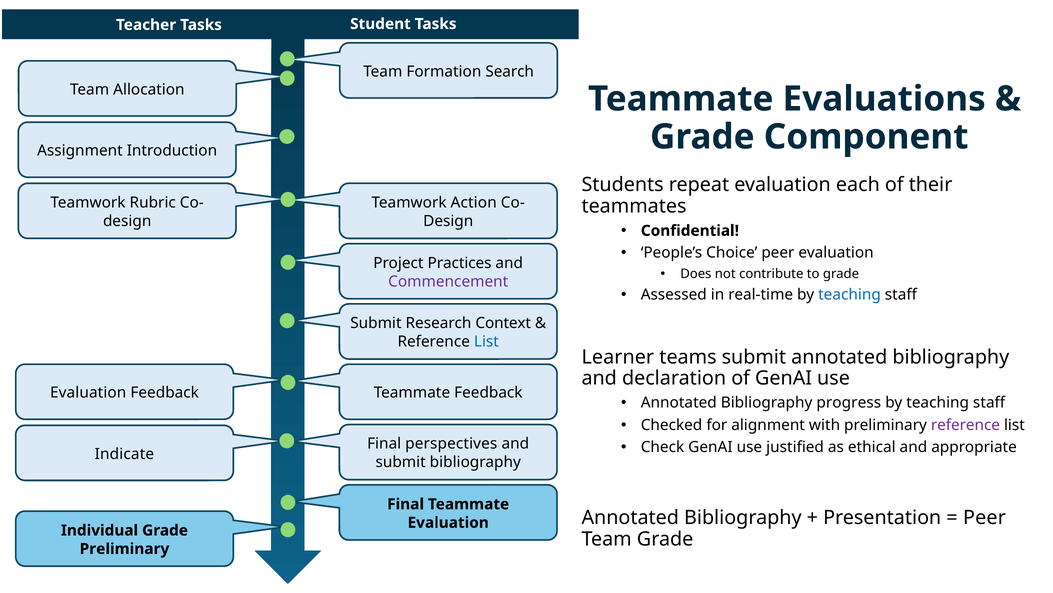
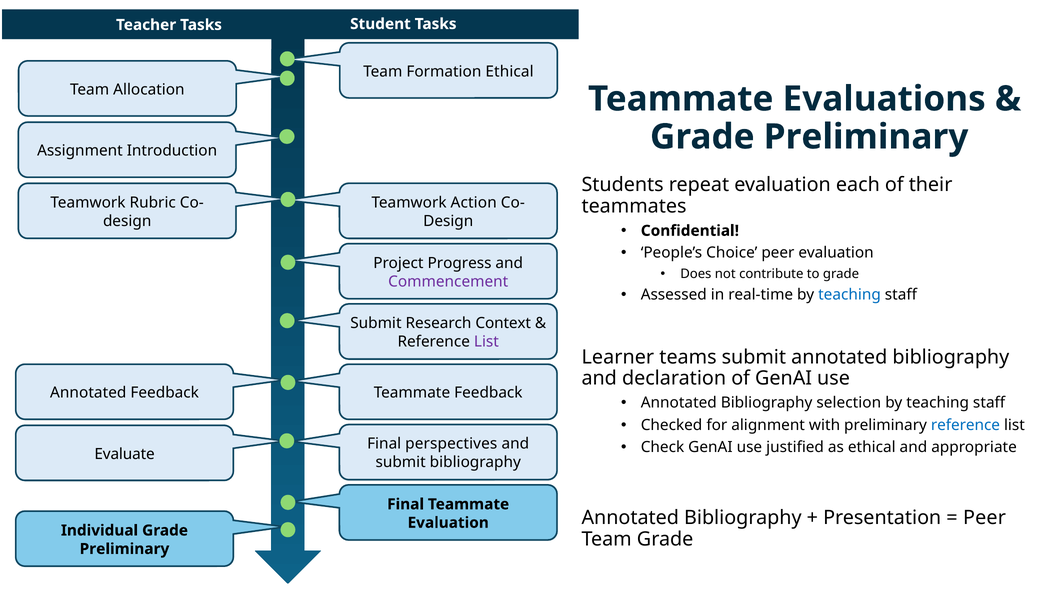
Formation Search: Search -> Ethical
Component at (866, 137): Component -> Preliminary
Practices: Practices -> Progress
List at (486, 341) colour: blue -> purple
Evaluation at (88, 392): Evaluation -> Annotated
progress: progress -> selection
reference at (965, 425) colour: purple -> blue
Indicate: Indicate -> Evaluate
